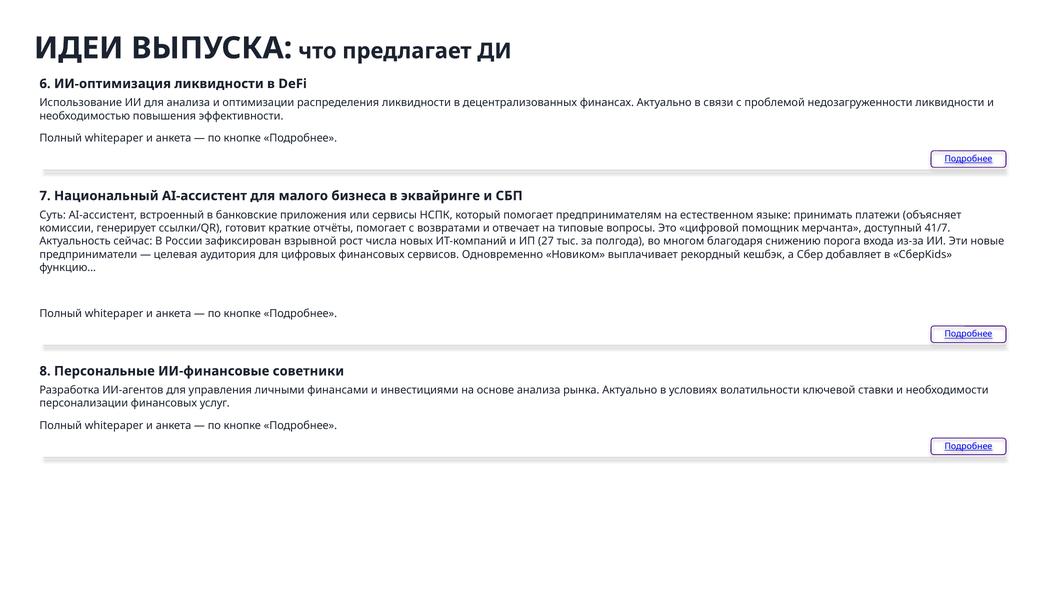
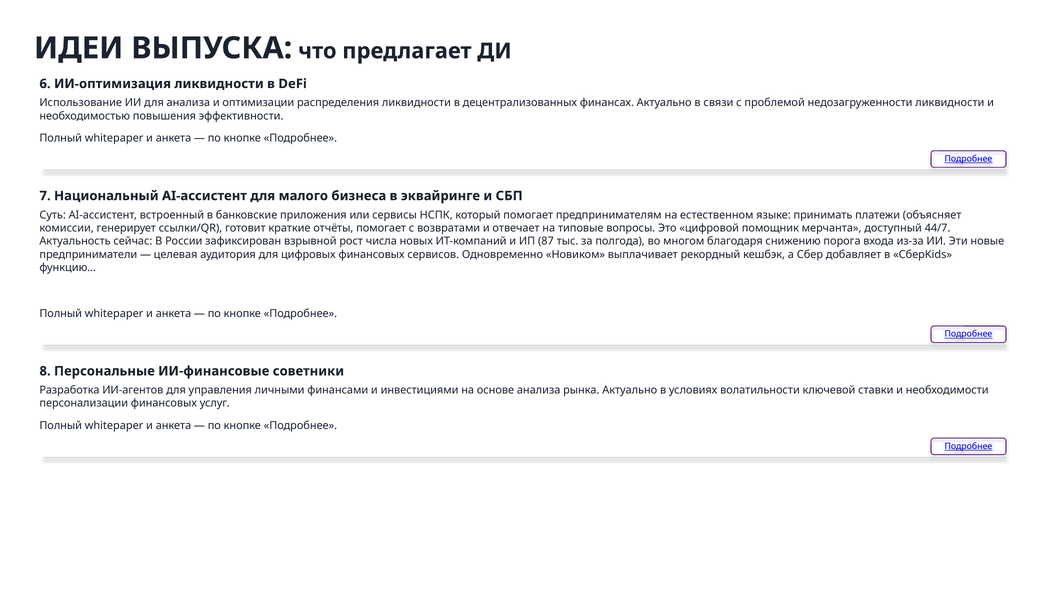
41/7: 41/7 -> 44/7
27: 27 -> 87
